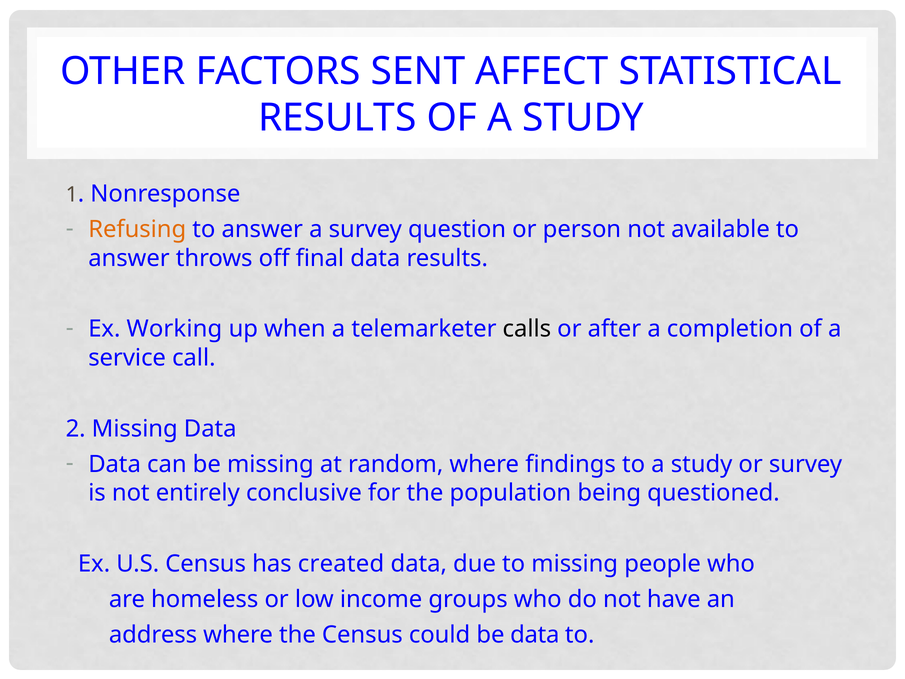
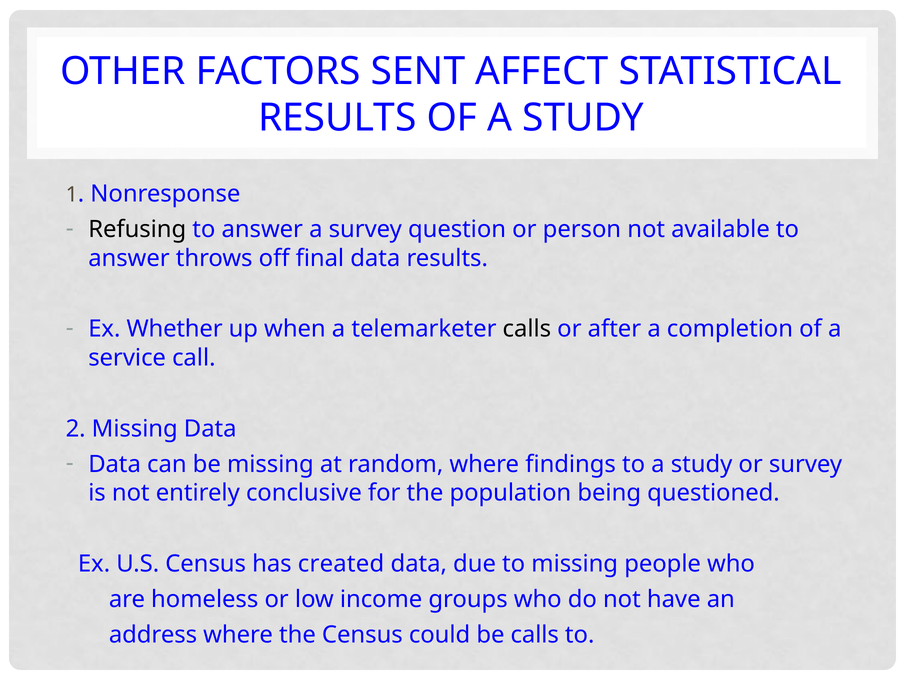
Refusing colour: orange -> black
Working: Working -> Whether
be data: data -> calls
